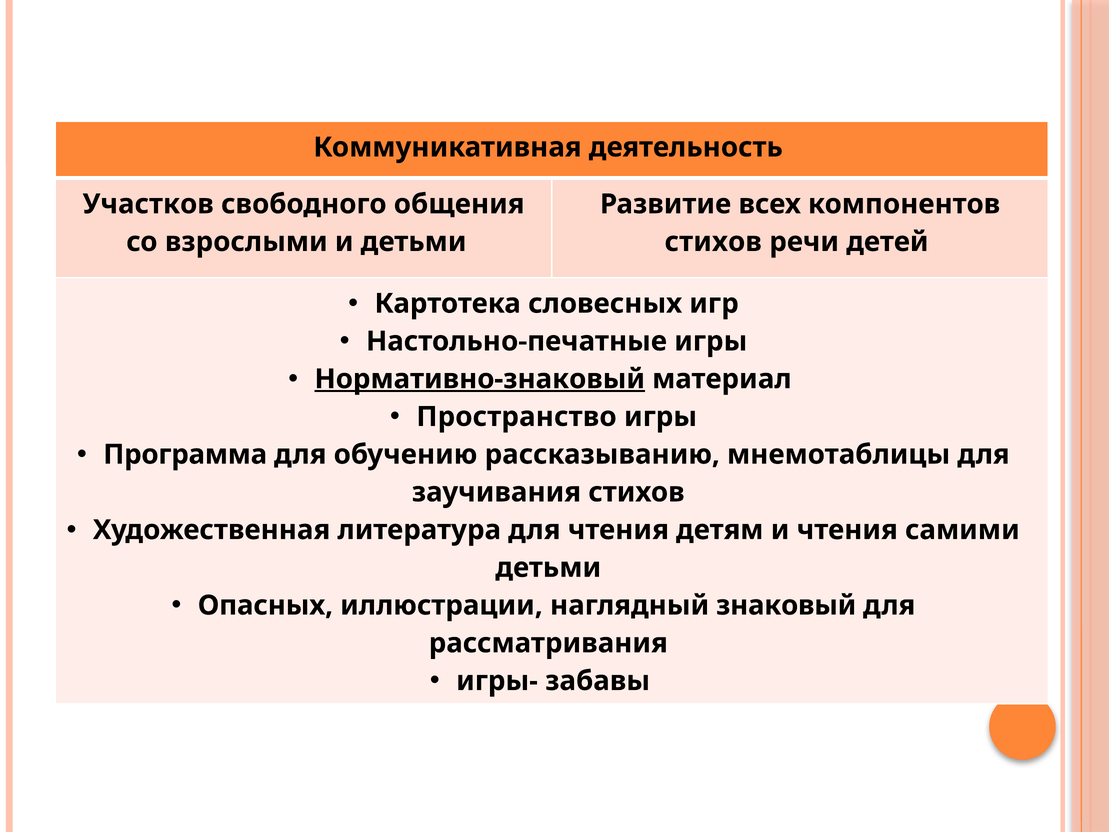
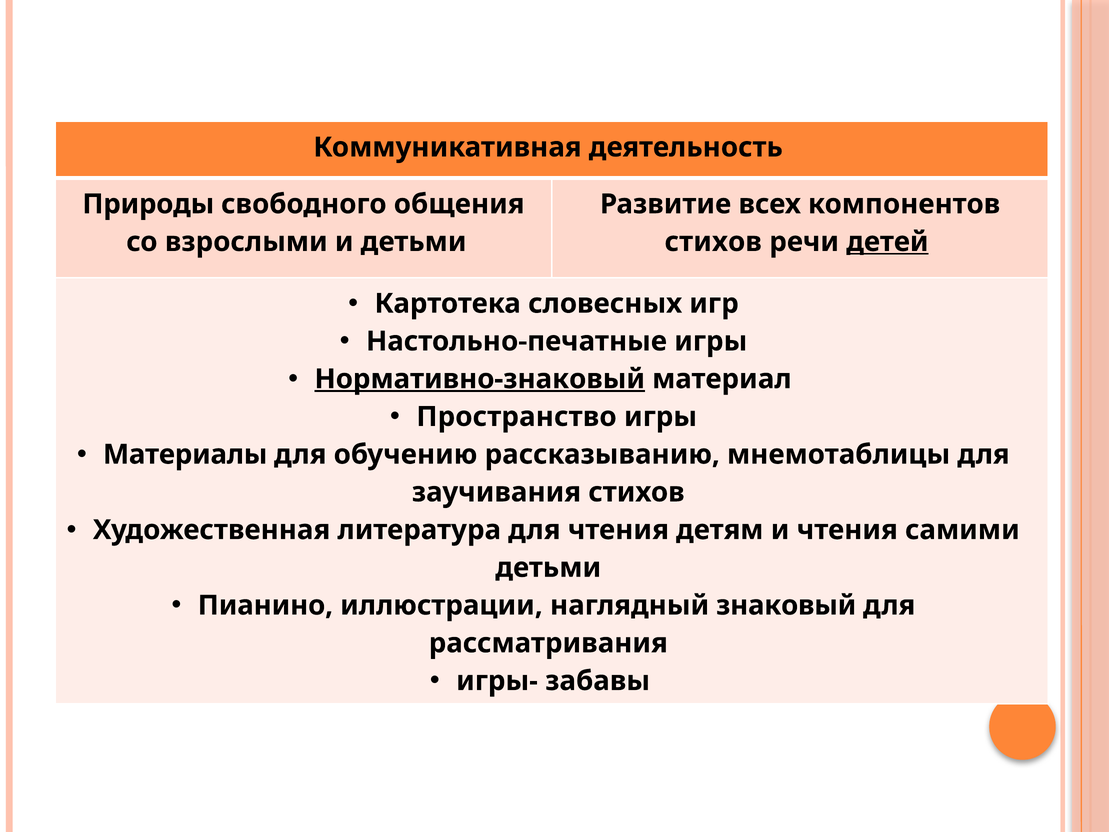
Участков: Участков -> Природы
детей underline: none -> present
Программа: Программа -> Материалы
Опасных: Опасных -> Пианино
